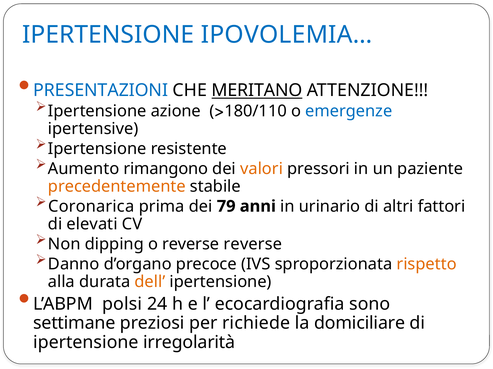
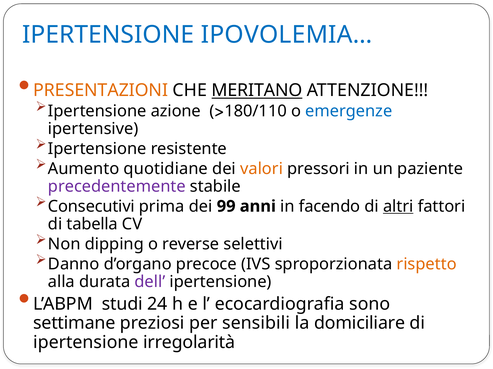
PRESENTAZIONI colour: blue -> orange
rimangono: rimangono -> quotidiane
precedentemente colour: orange -> purple
Coronarica: Coronarica -> Consecutivi
79: 79 -> 99
urinario: urinario -> facendo
altri underline: none -> present
elevati: elevati -> tabella
reverse reverse: reverse -> selettivi
dell colour: orange -> purple
polsi: polsi -> studi
richiede: richiede -> sensibili
